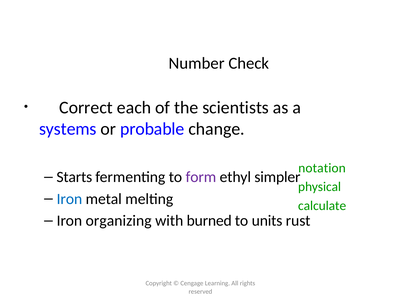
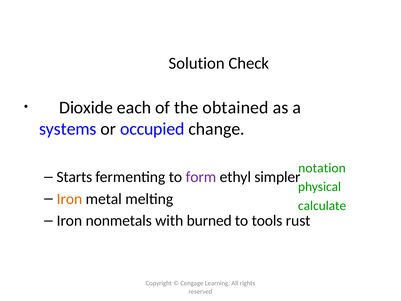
Number: Number -> Solution
Correct: Correct -> Dioxide
scientists: scientists -> obtained
probable: probable -> occupied
Iron at (69, 199) colour: blue -> orange
organizing: organizing -> nonmetals
units: units -> tools
